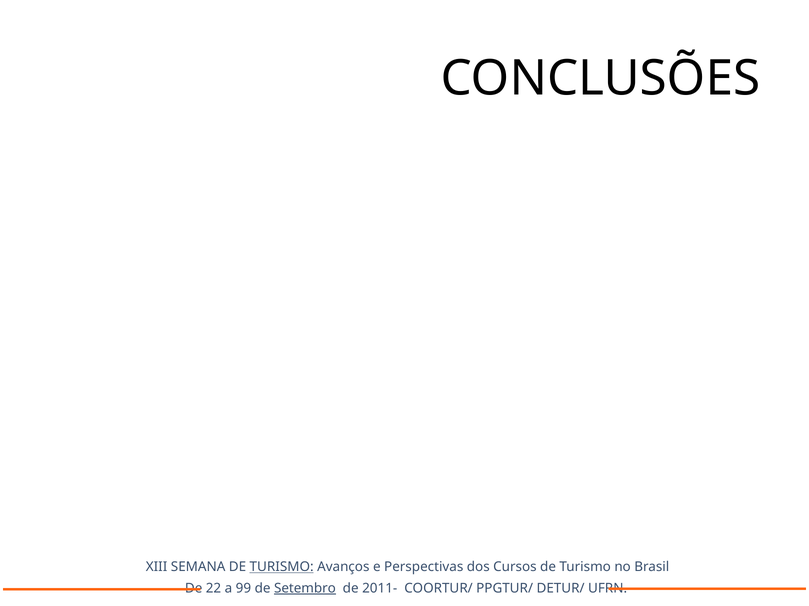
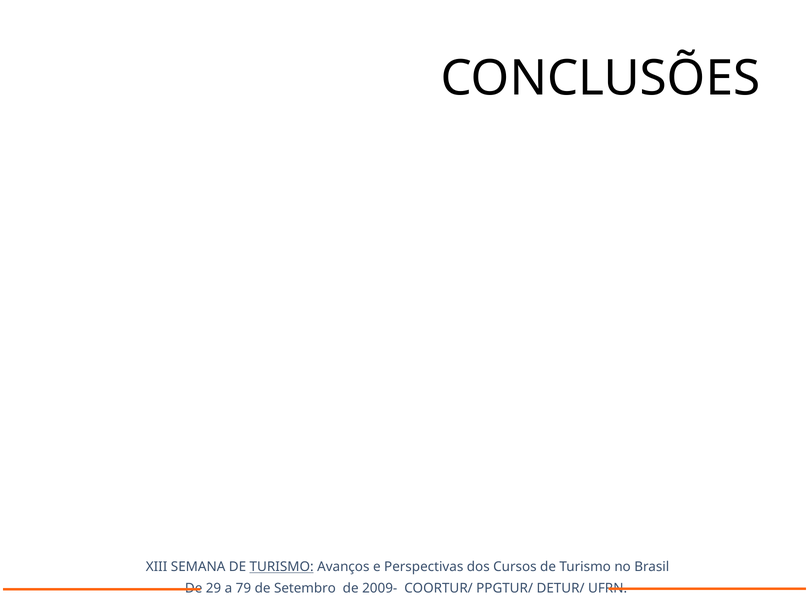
22: 22 -> 29
99: 99 -> 79
Setembro underline: present -> none
2011-: 2011- -> 2009-
